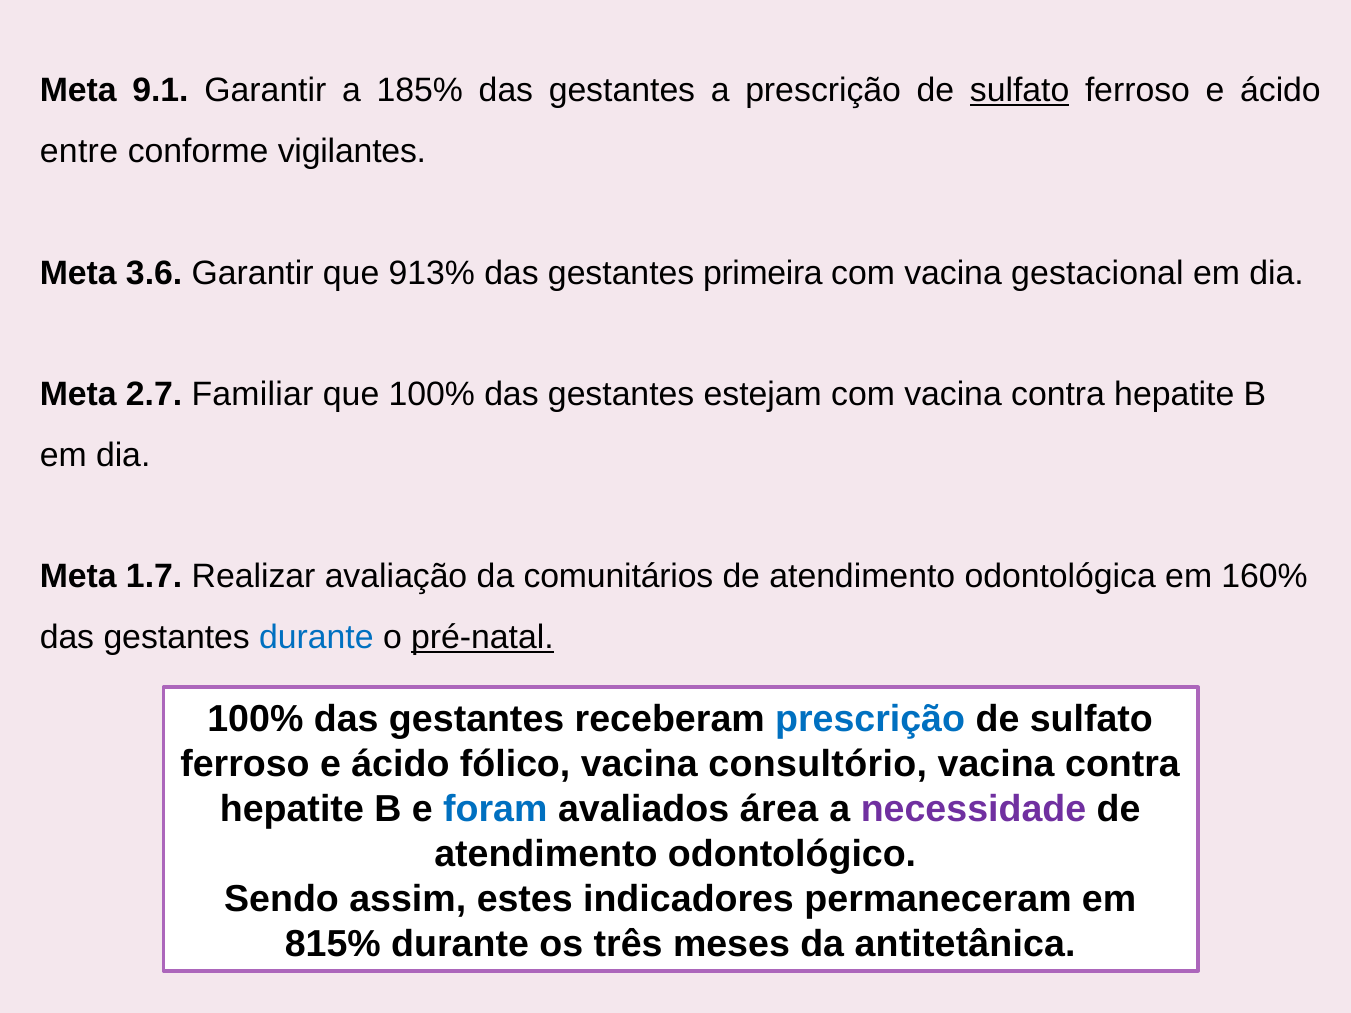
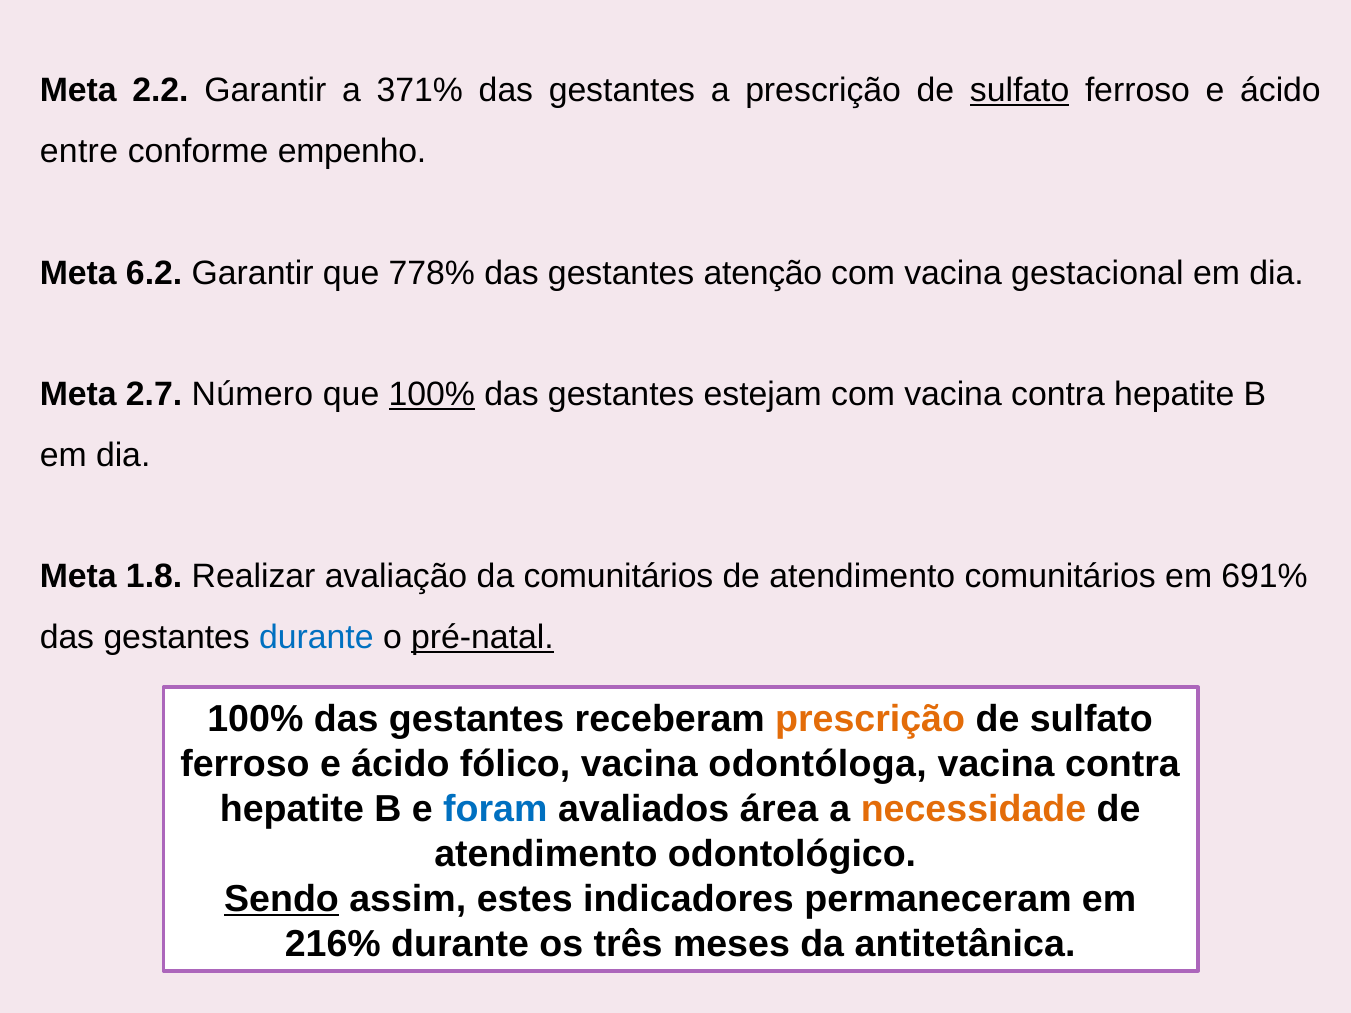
9.1: 9.1 -> 2.2
185%: 185% -> 371%
vigilantes: vigilantes -> empenho
3.6: 3.6 -> 6.2
913%: 913% -> 778%
primeira: primeira -> atenção
Familiar: Familiar -> Número
100% at (432, 395) underline: none -> present
1.7: 1.7 -> 1.8
atendimento odontológica: odontológica -> comunitários
160%: 160% -> 691%
prescrição at (870, 719) colour: blue -> orange
consultório: consultório -> odontóloga
necessidade colour: purple -> orange
Sendo underline: none -> present
815%: 815% -> 216%
